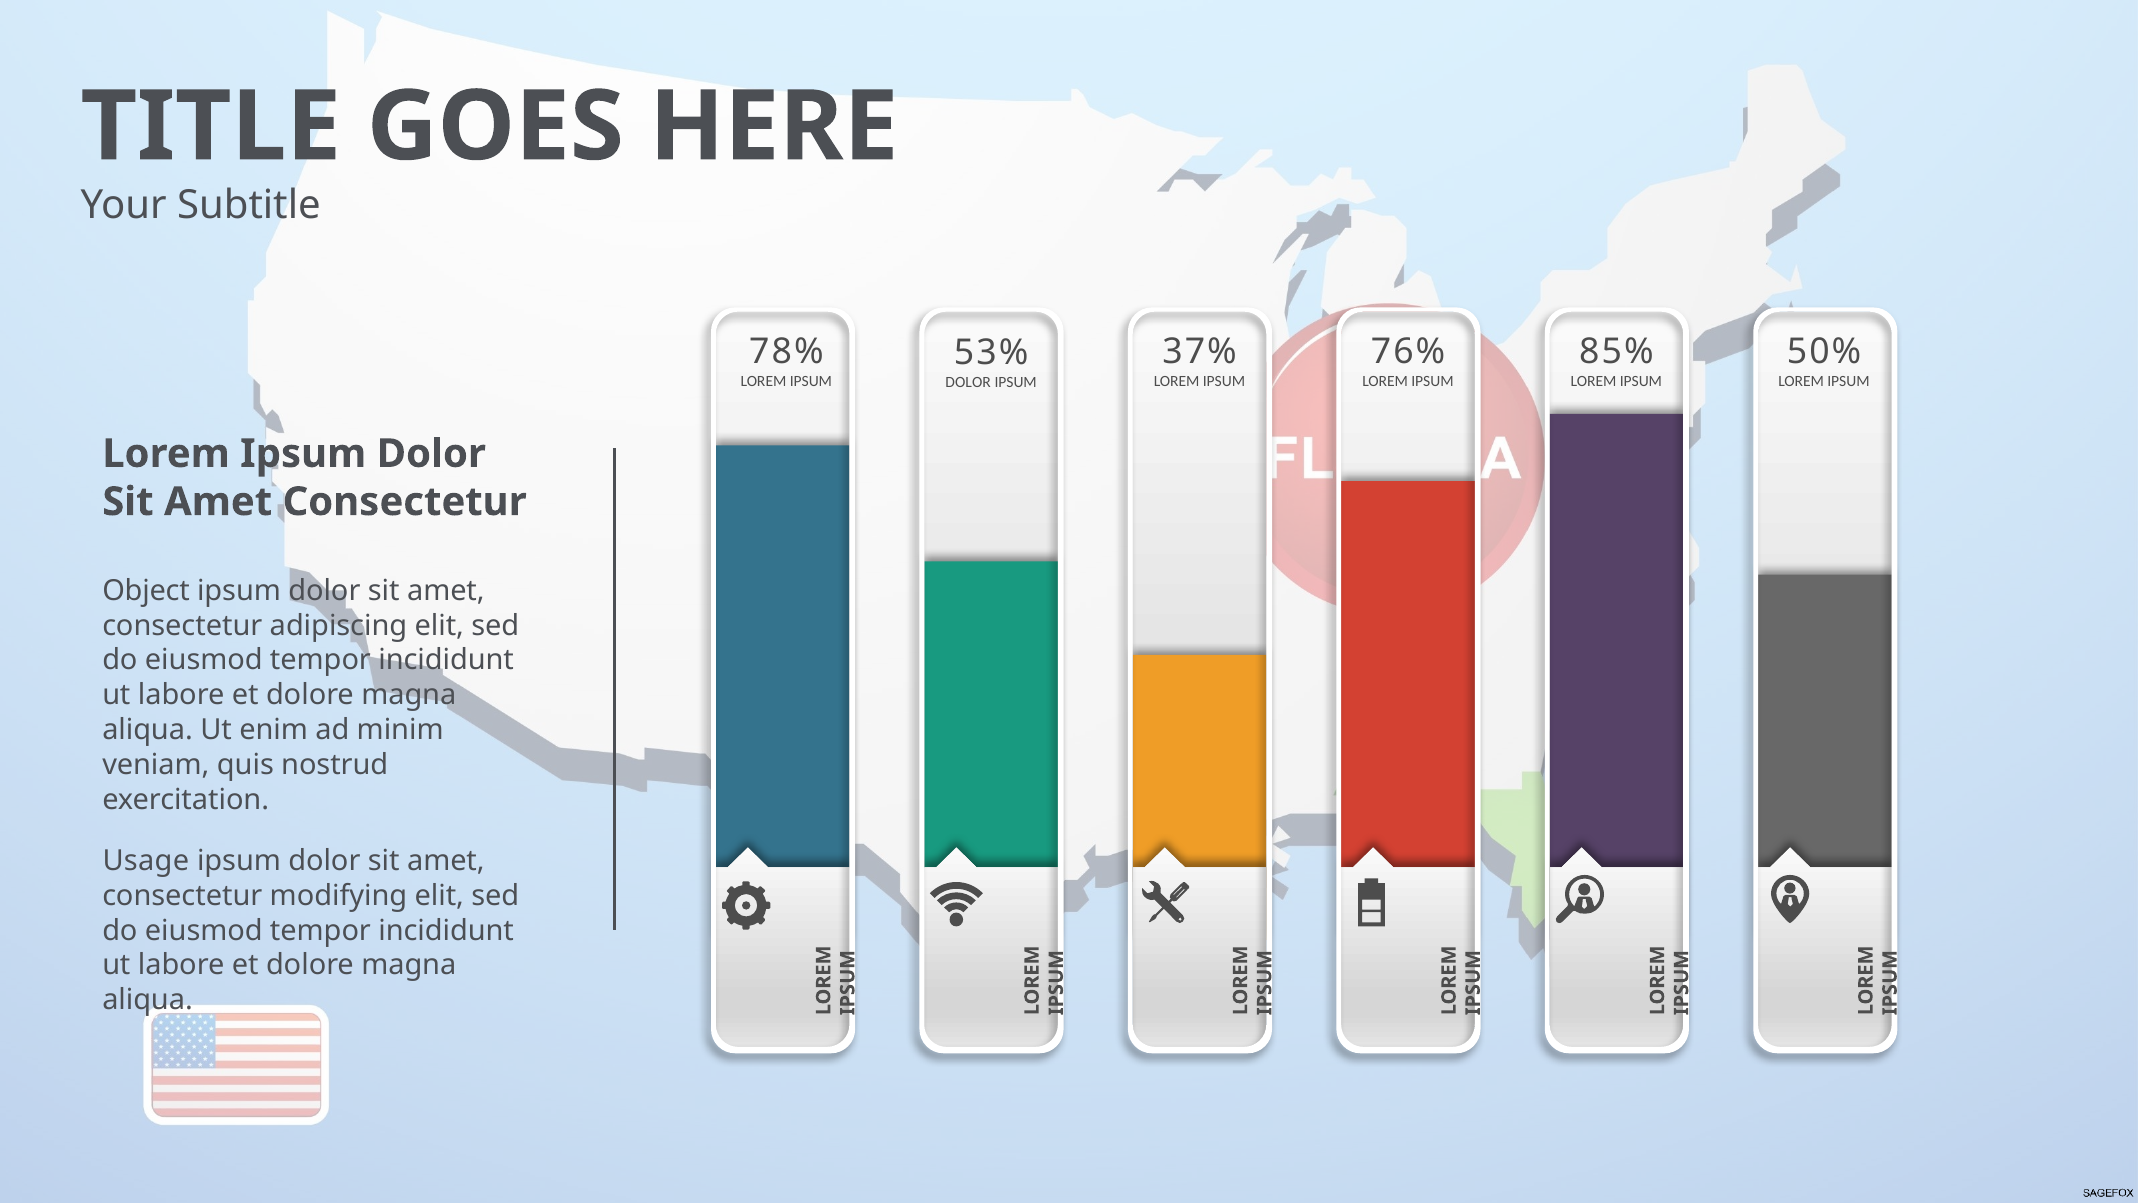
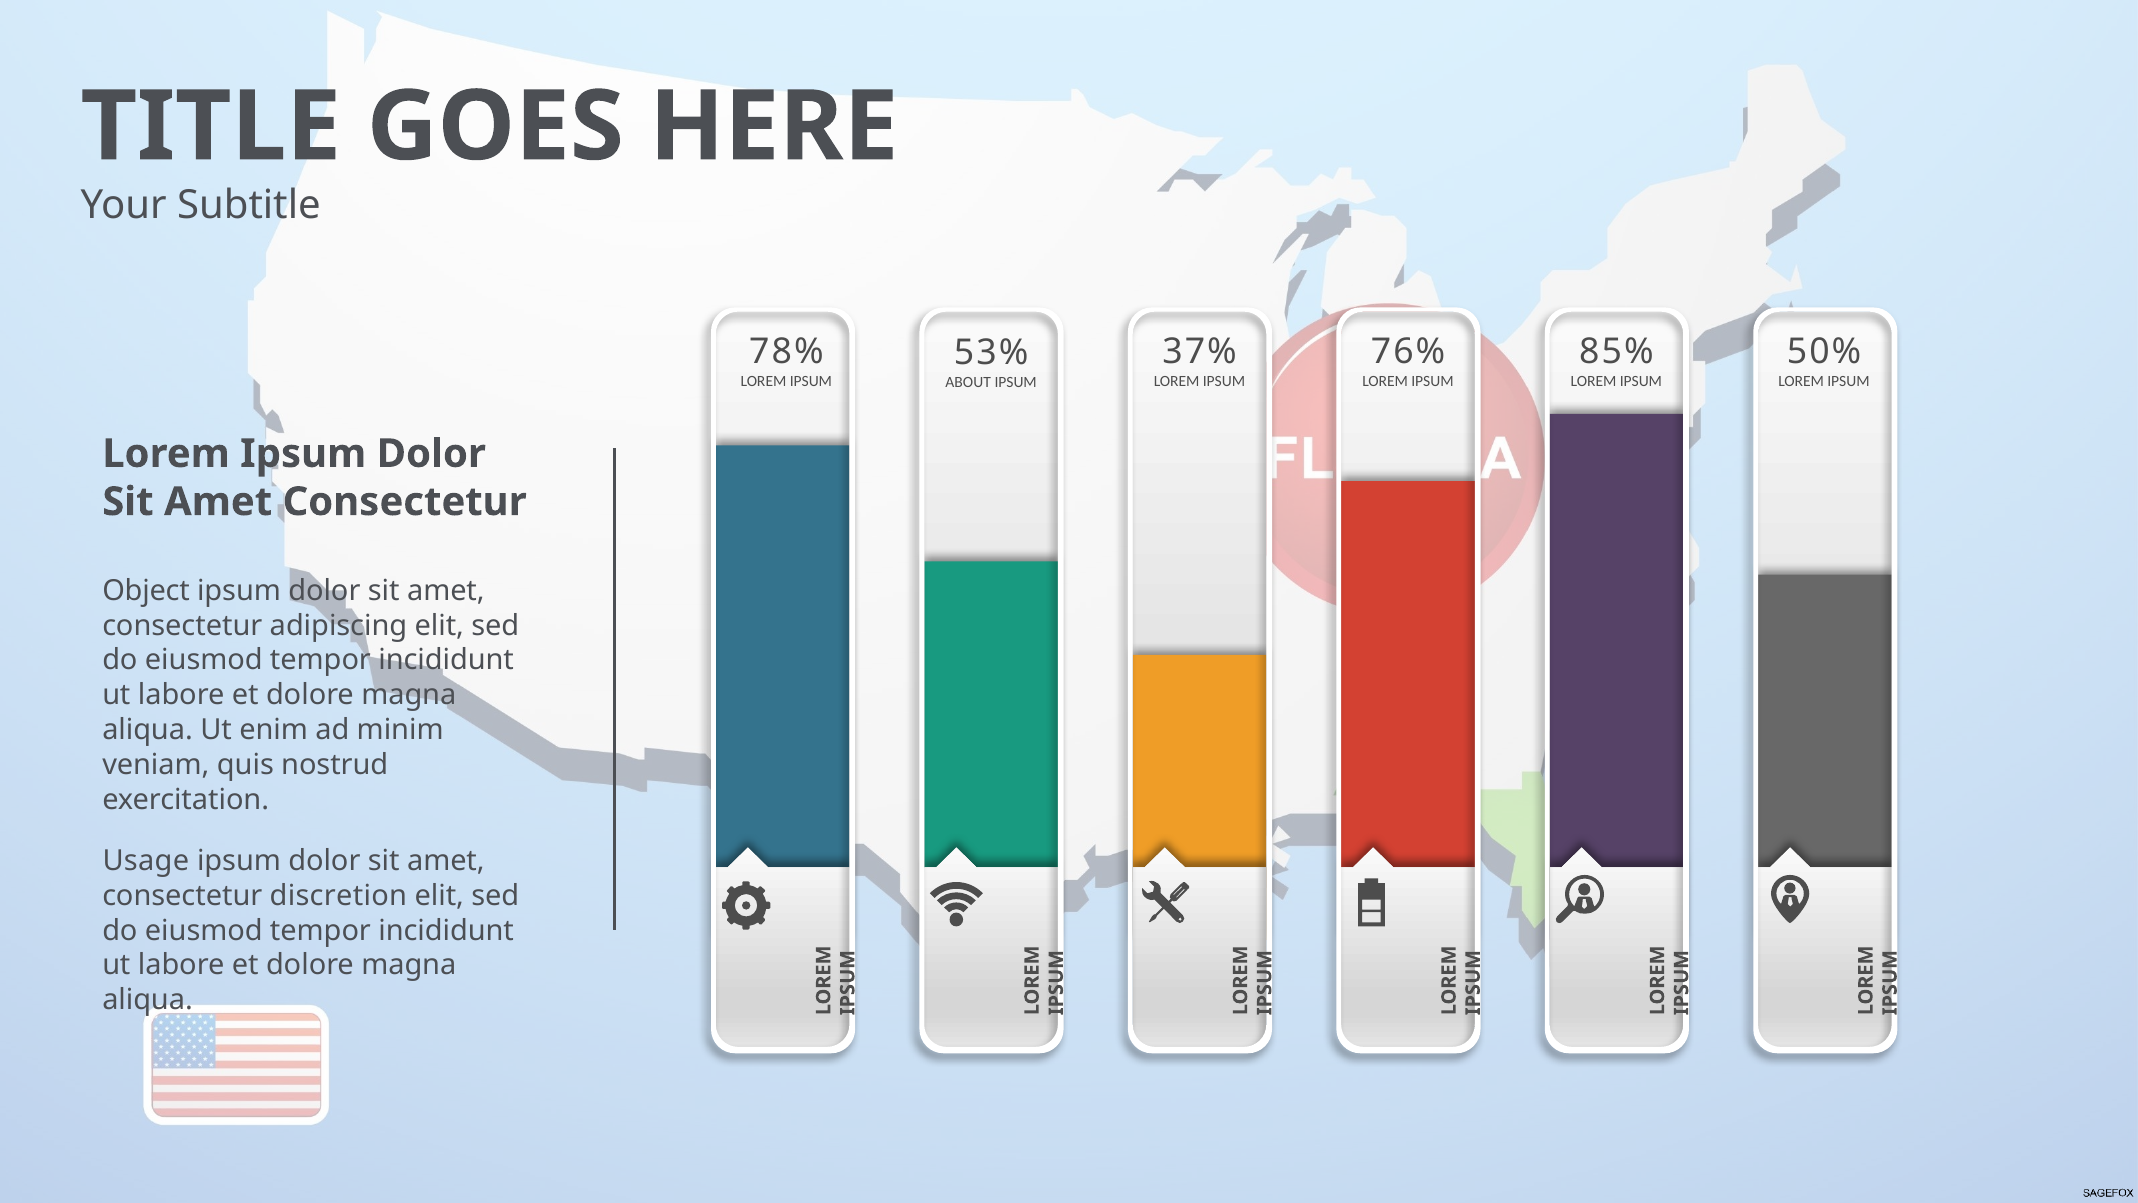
DOLOR at (968, 382): DOLOR -> ABOUT
modifying: modifying -> discretion
